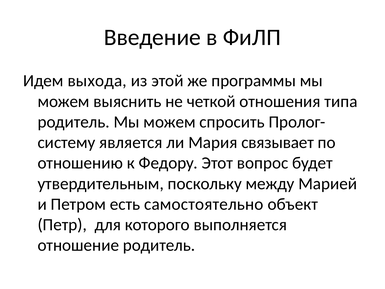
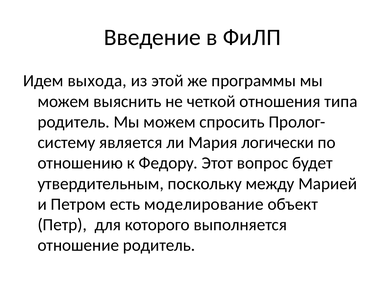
связывает: связывает -> логически
самостоятельно: самостоятельно -> моделирование
